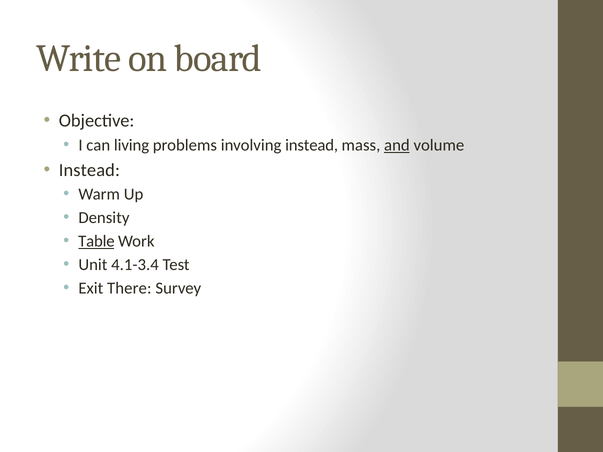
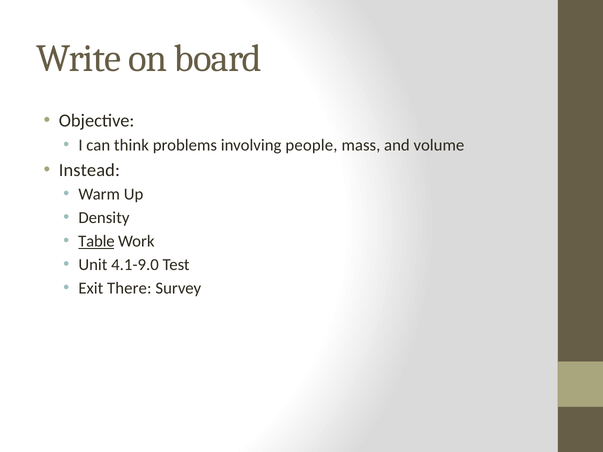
living: living -> think
involving instead: instead -> people
and underline: present -> none
4.1-3.4: 4.1-3.4 -> 4.1-9.0
